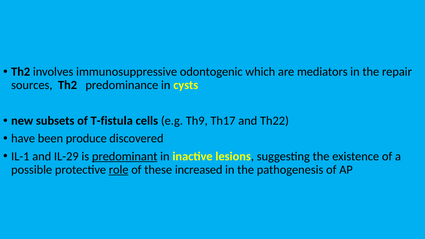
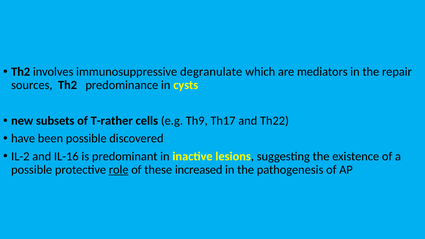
odontogenic: odontogenic -> degranulate
T-fistula: T-fistula -> T-rather
been produce: produce -> possible
IL-1: IL-1 -> IL-2
IL-29: IL-29 -> IL-16
predominant underline: present -> none
